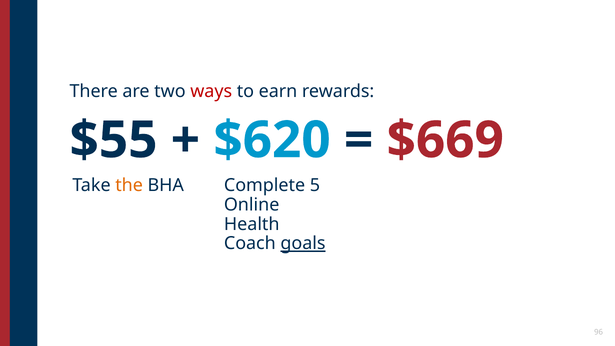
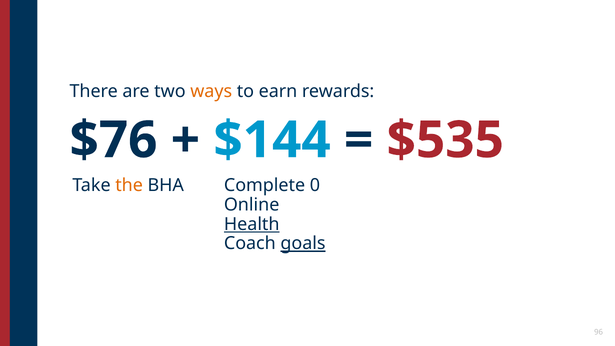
ways colour: red -> orange
$55: $55 -> $76
$620: $620 -> $144
$669: $669 -> $535
5: 5 -> 0
Health underline: none -> present
